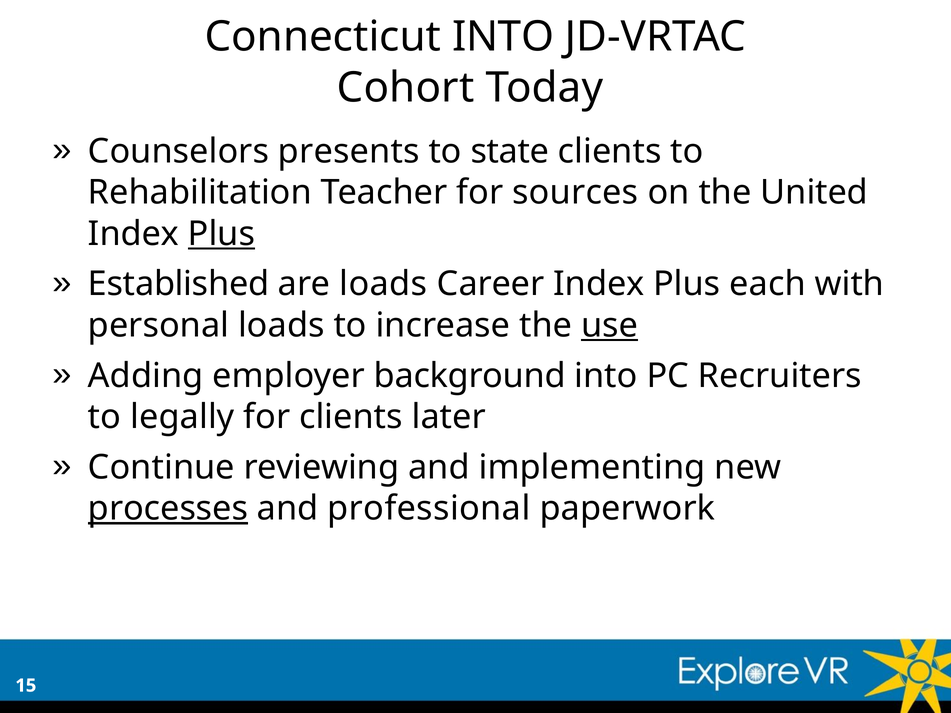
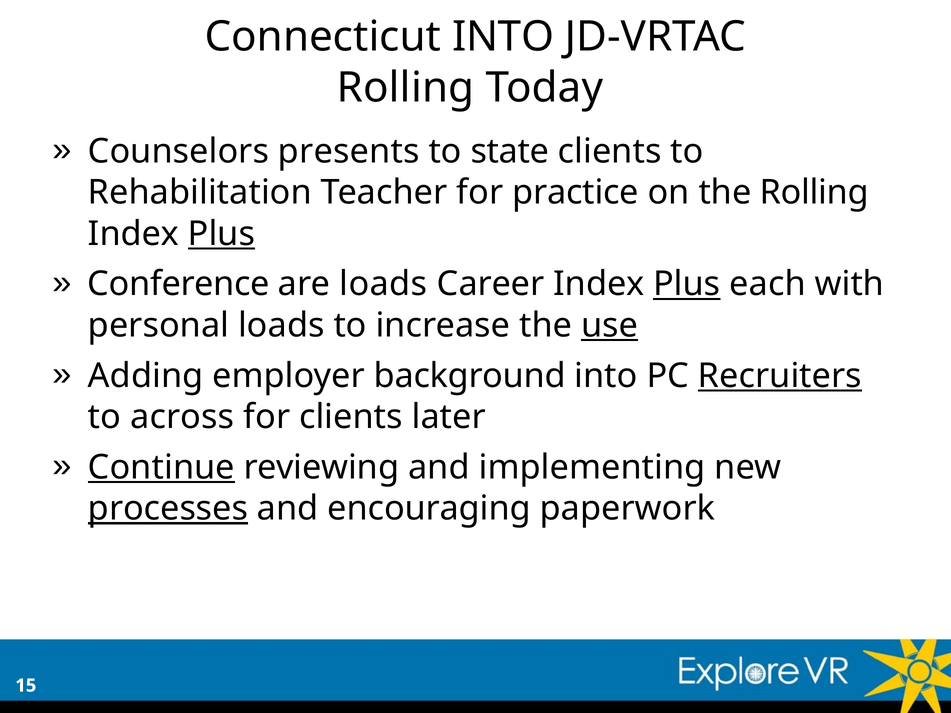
Cohort at (406, 88): Cohort -> Rolling
sources: sources -> practice
the United: United -> Rolling
Established: Established -> Conference
Plus at (687, 284) underline: none -> present
Recruiters underline: none -> present
legally: legally -> across
Continue underline: none -> present
professional: professional -> encouraging
